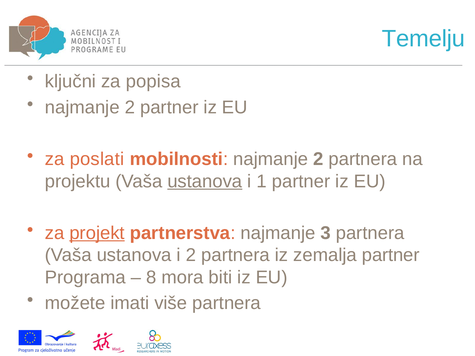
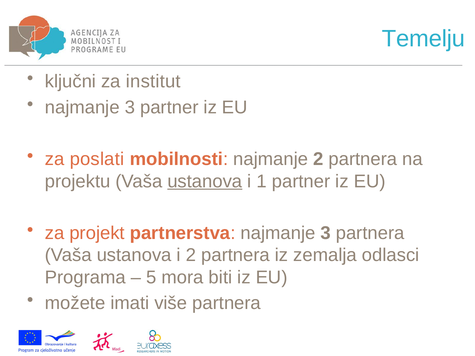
popisa: popisa -> institut
2 at (130, 107): 2 -> 3
projekt underline: present -> none
zemalja partner: partner -> odlasci
8: 8 -> 5
